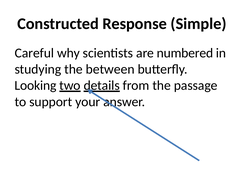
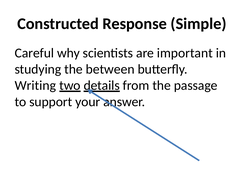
numbered: numbered -> important
Looking: Looking -> Writing
